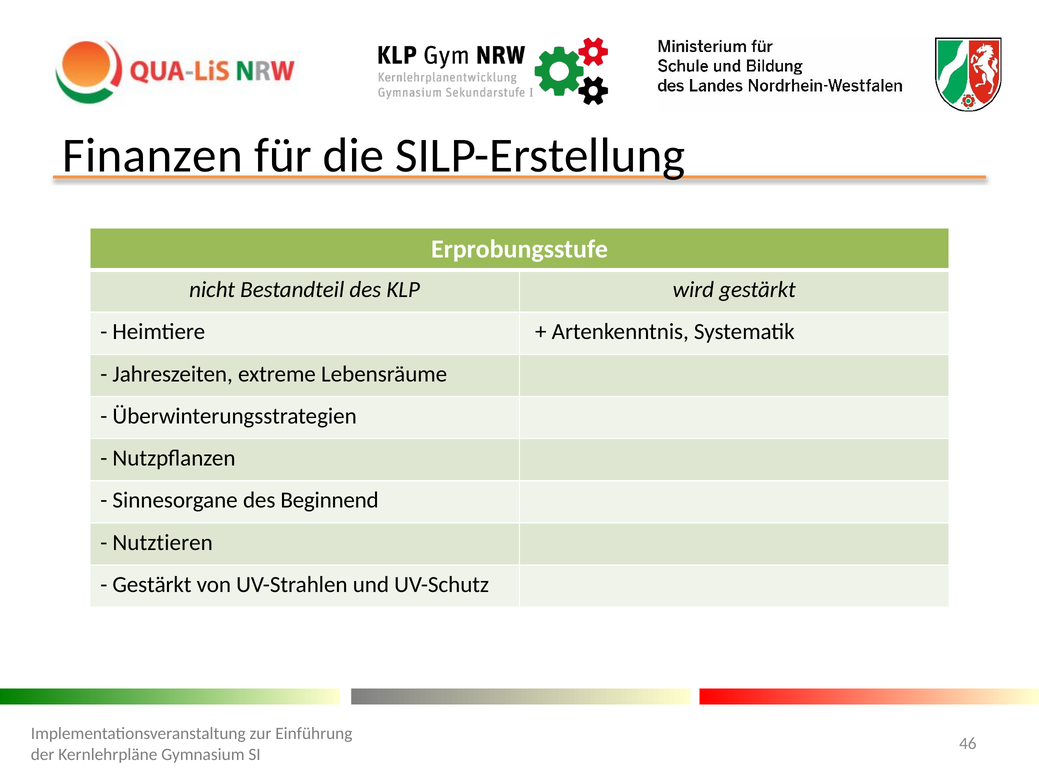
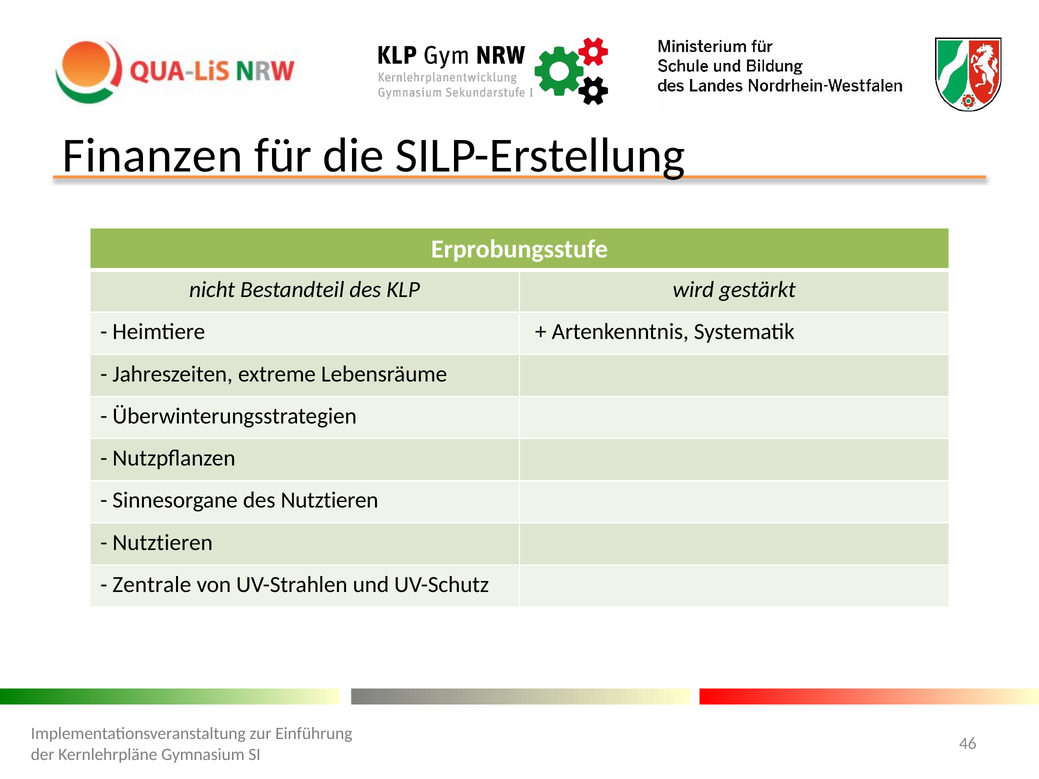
des Beginnend: Beginnend -> Nutztieren
Gestärkt at (152, 585): Gestärkt -> Zentrale
